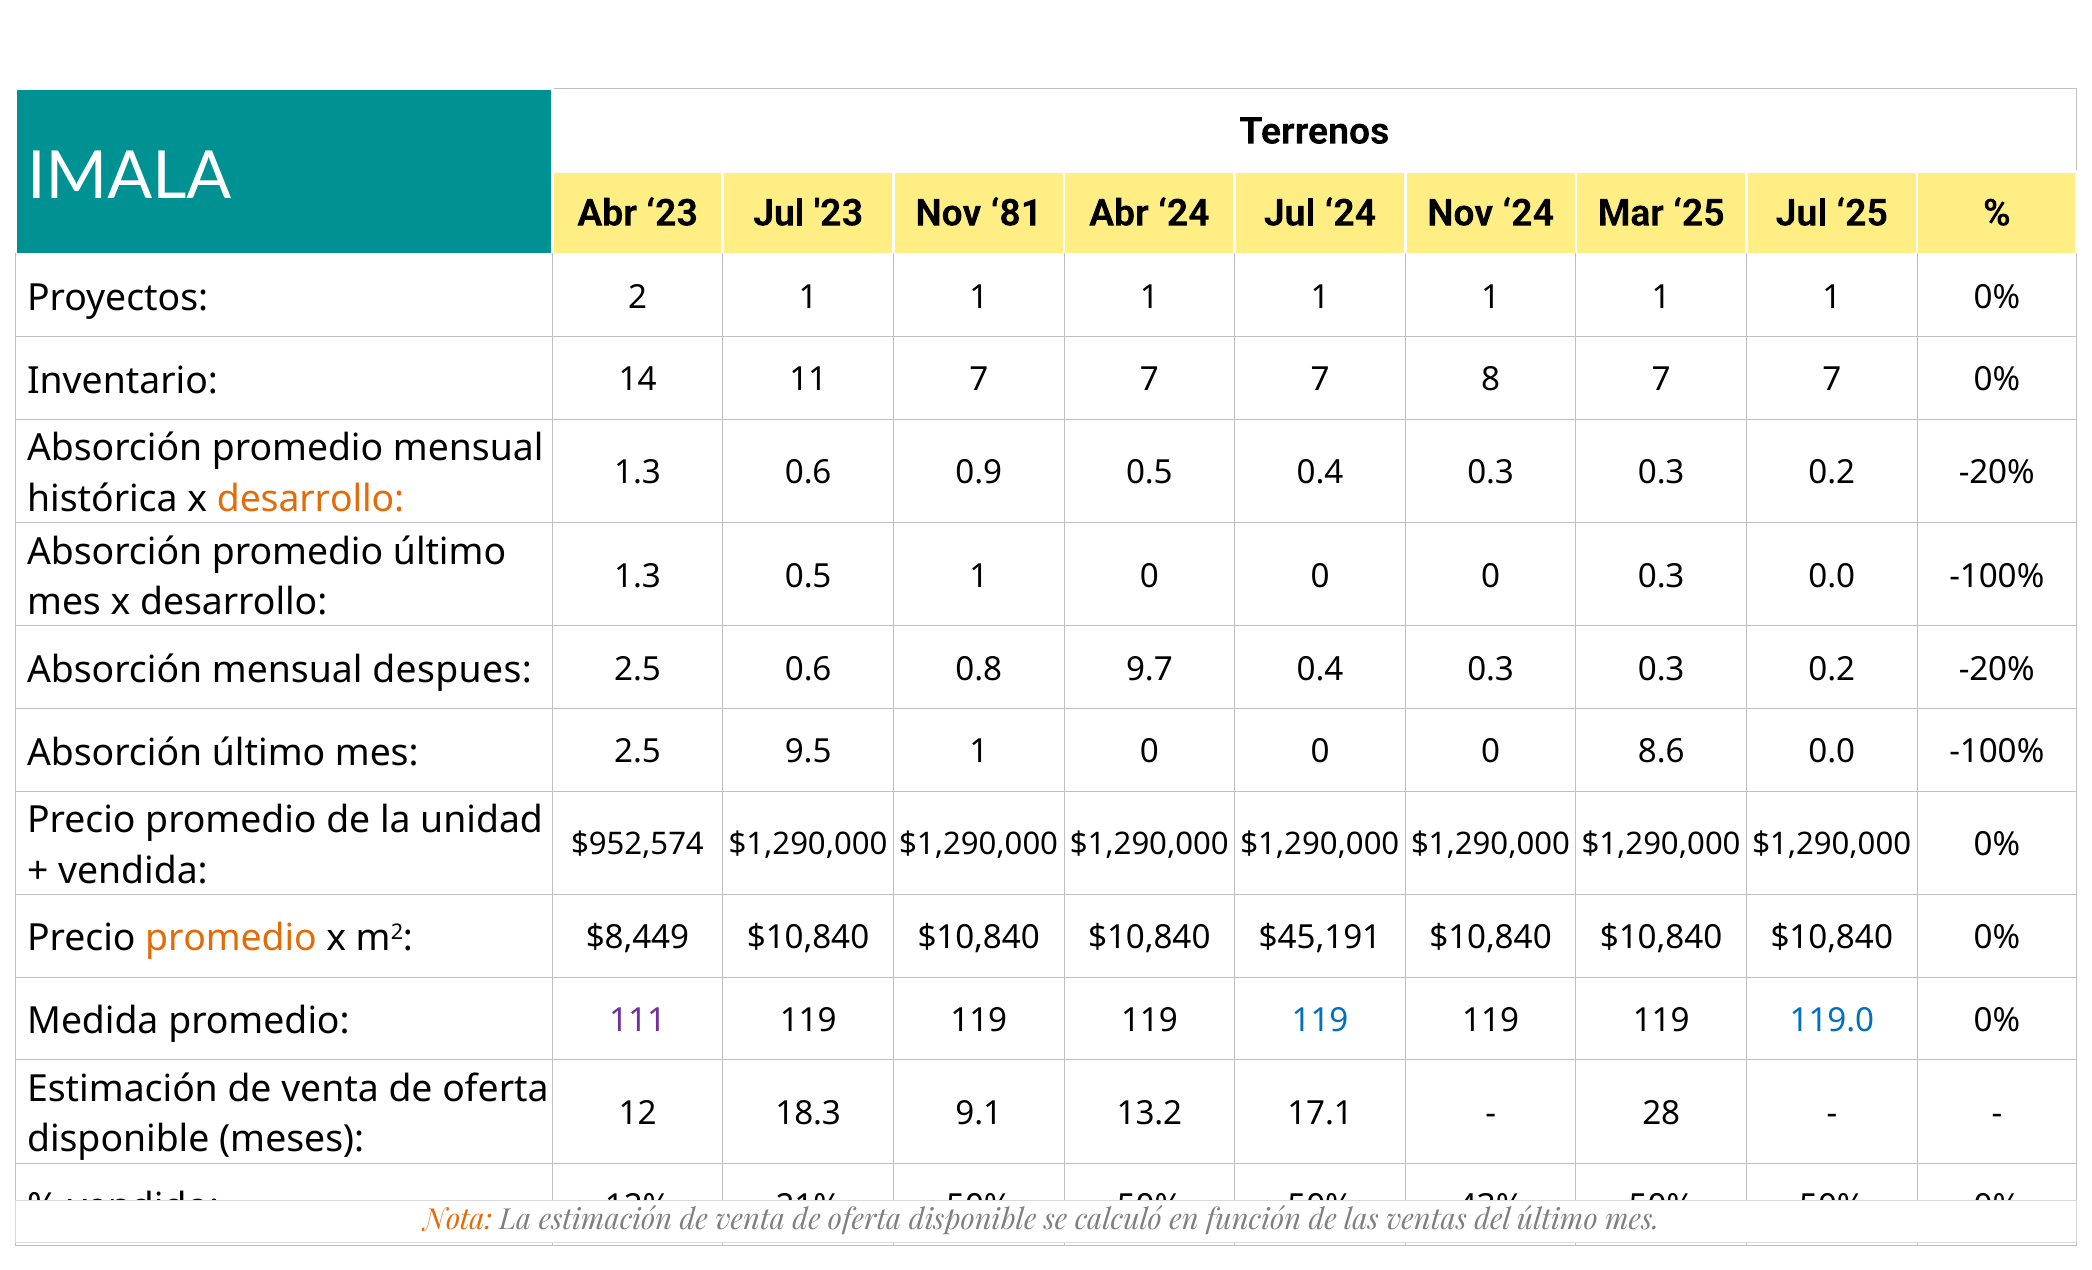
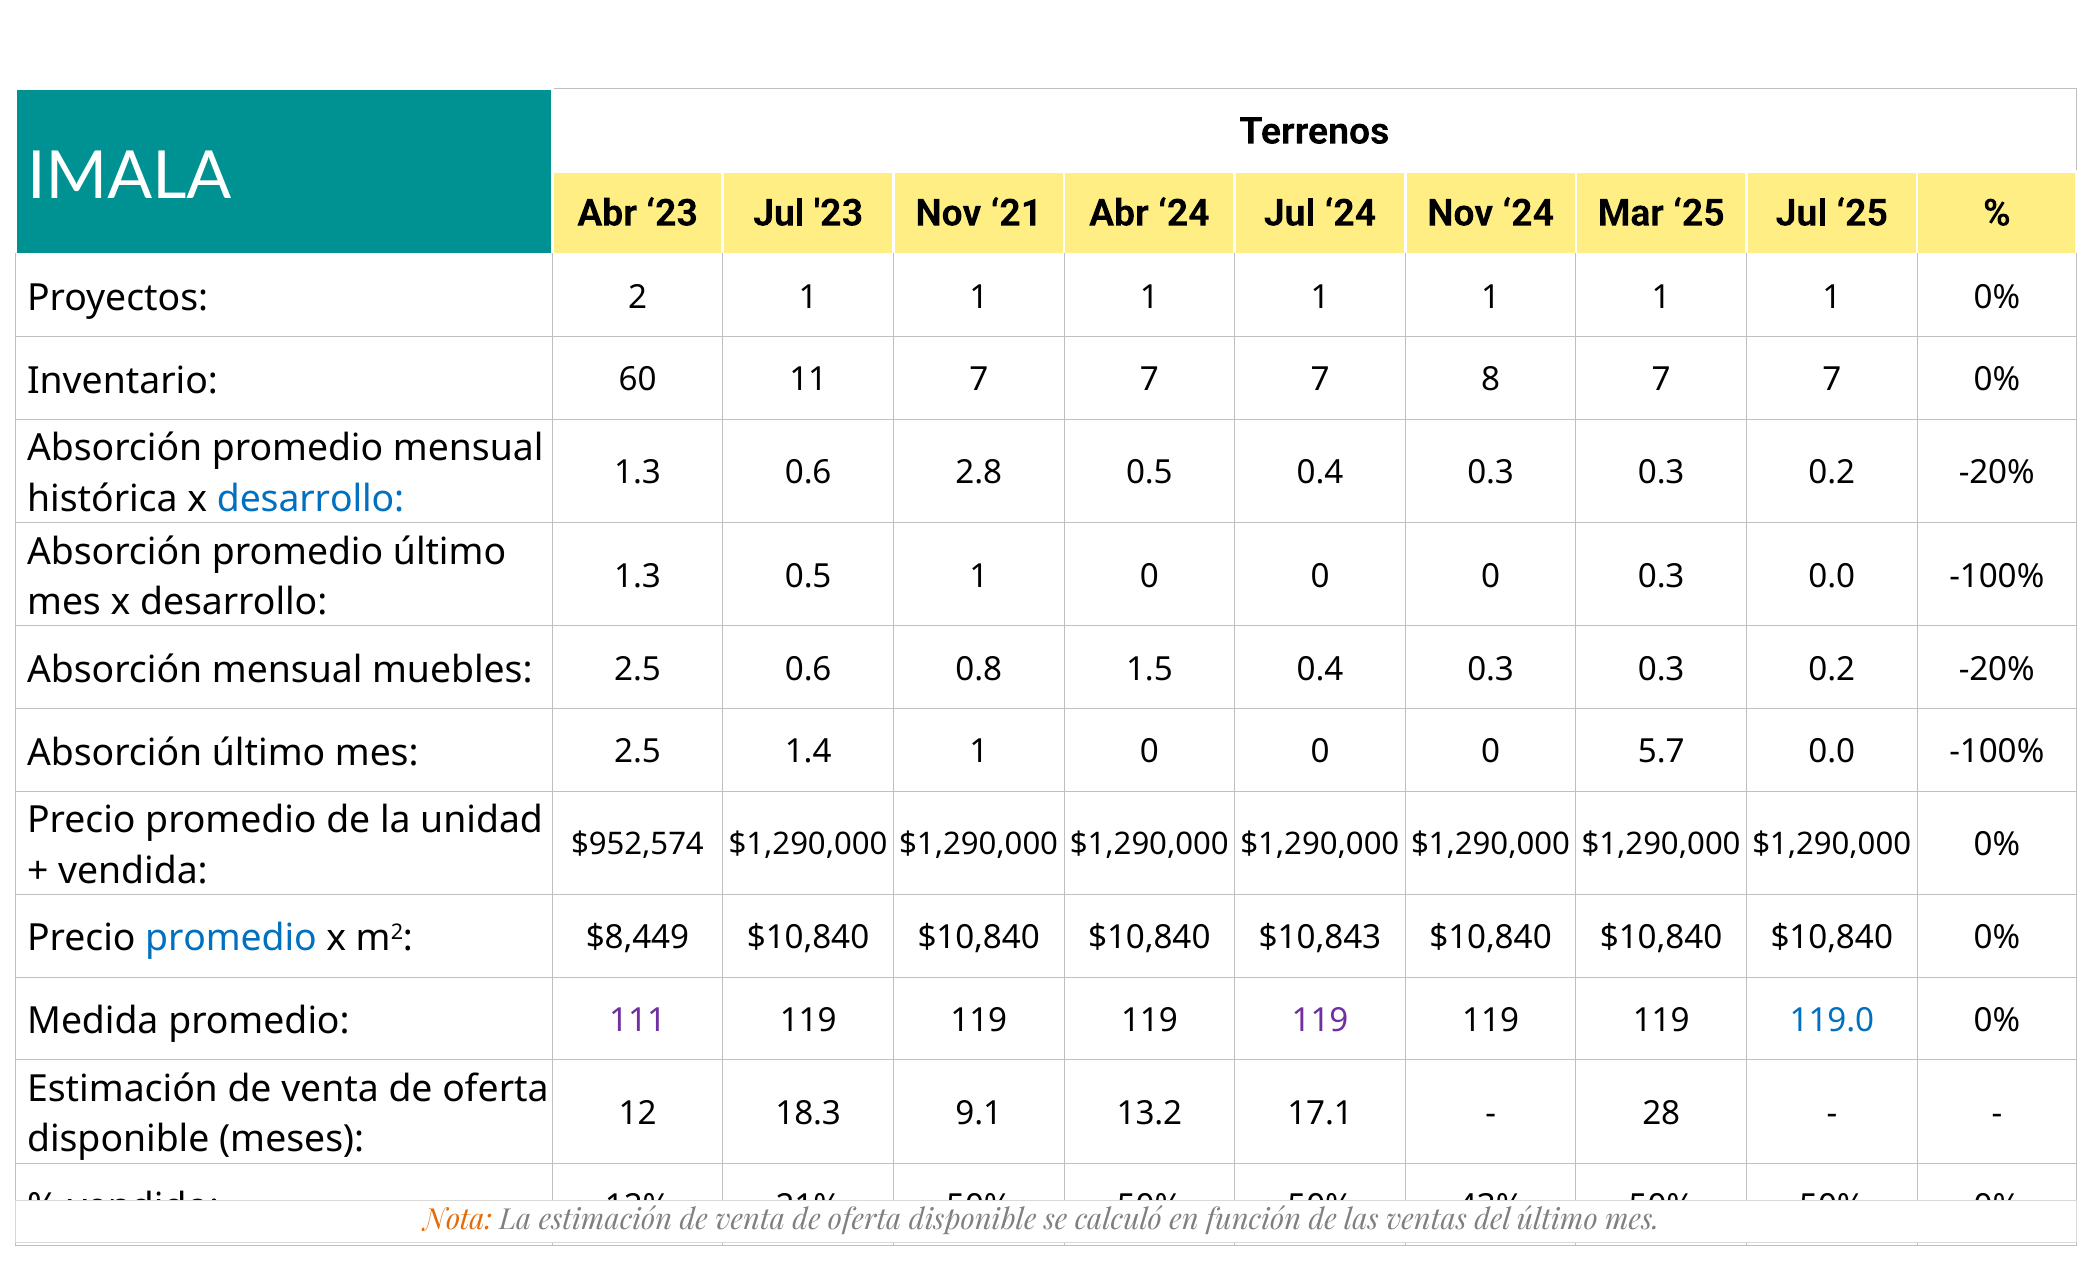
81: 81 -> 21
Inventario 14: 14 -> 60
0.9: 0.9 -> 2.8
desarrollo at (311, 499) colour: orange -> blue
despues: despues -> muebles
9.7: 9.7 -> 1.5
9.5: 9.5 -> 1.4
8.6: 8.6 -> 5.7
promedio at (231, 939) colour: orange -> blue
$45,191: $45,191 -> $10,843
119 at (1320, 1020) colour: blue -> purple
